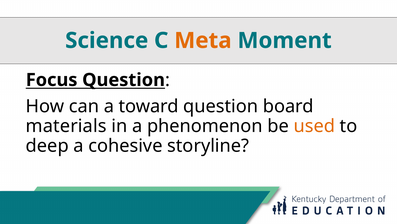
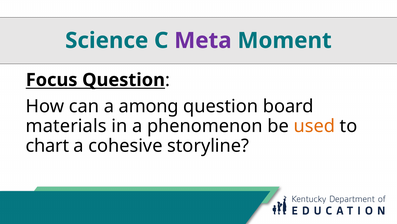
Meta colour: orange -> purple
toward: toward -> among
deep: deep -> chart
